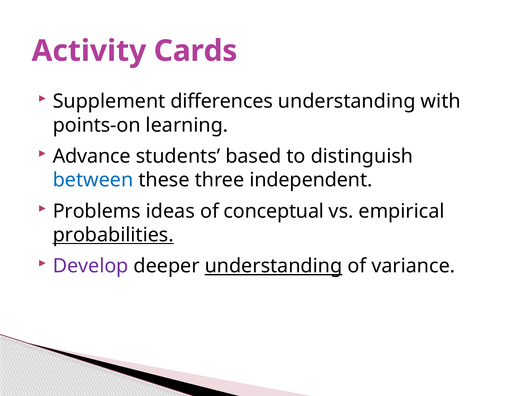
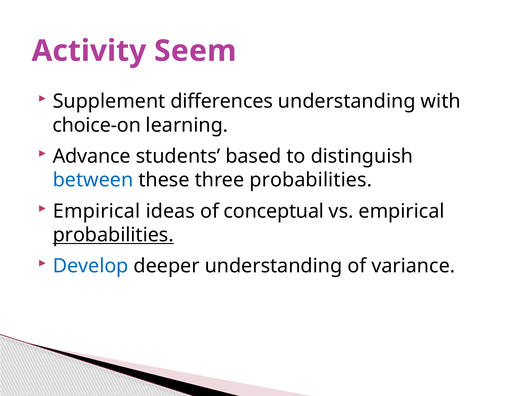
Cards: Cards -> Seem
points-on: points-on -> choice-on
three independent: independent -> probabilities
Problems at (97, 211): Problems -> Empirical
Develop colour: purple -> blue
understanding at (274, 266) underline: present -> none
